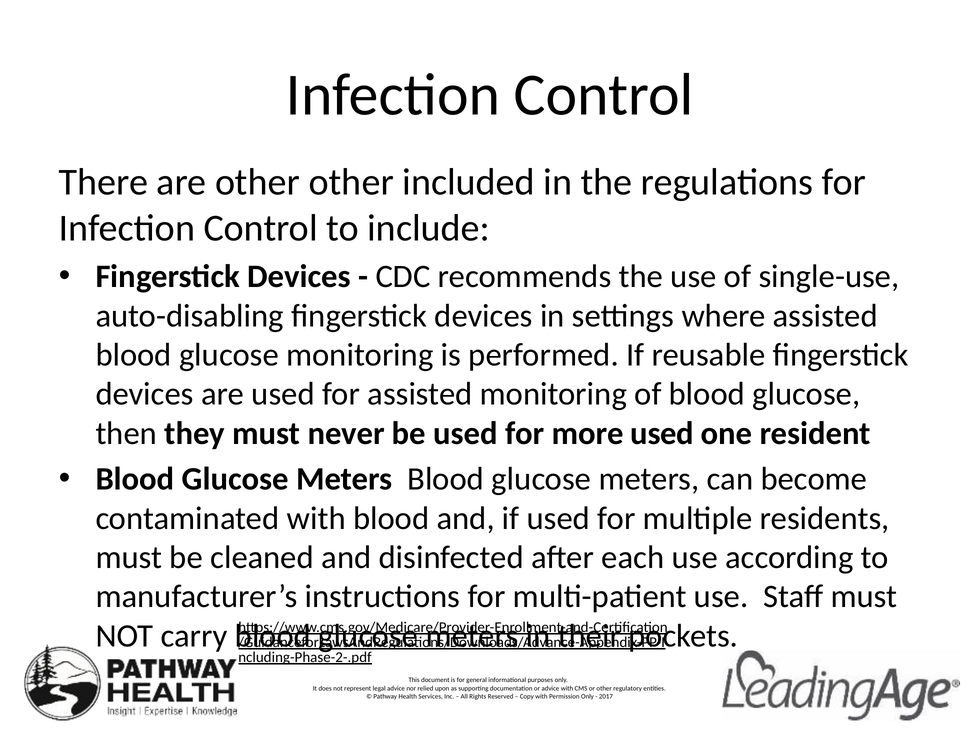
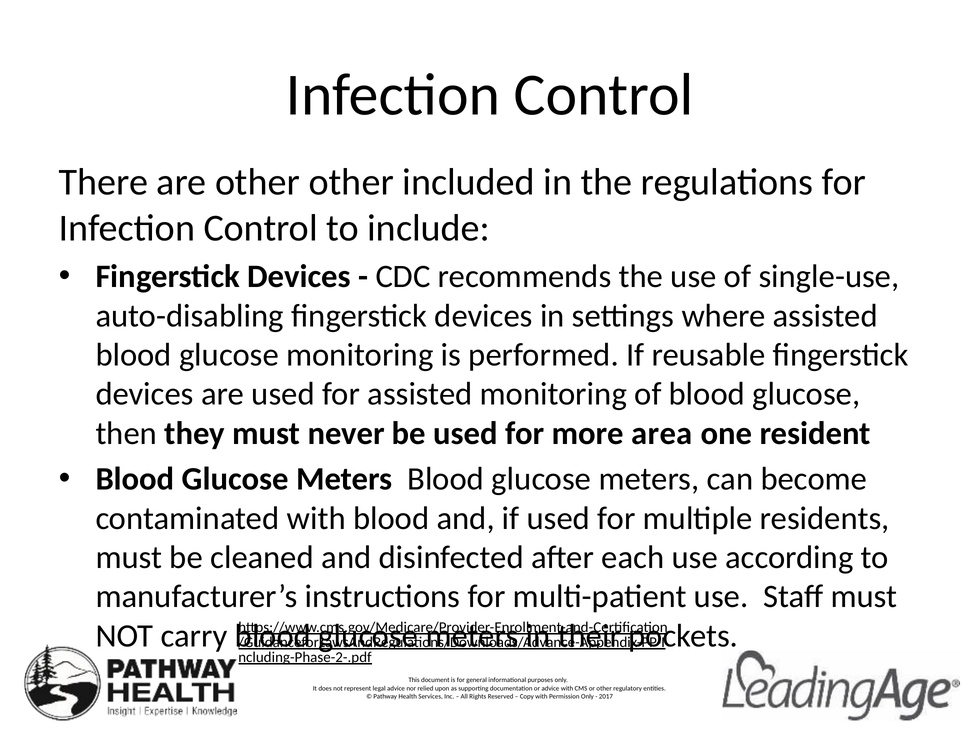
more used: used -> area
